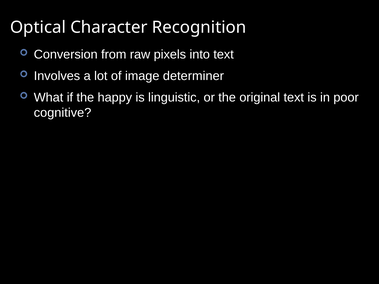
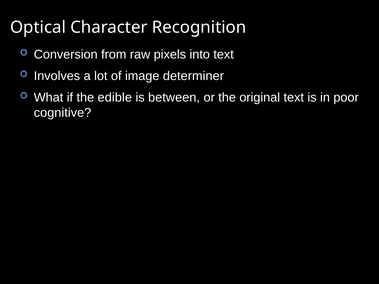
happy: happy -> edible
linguistic: linguistic -> between
